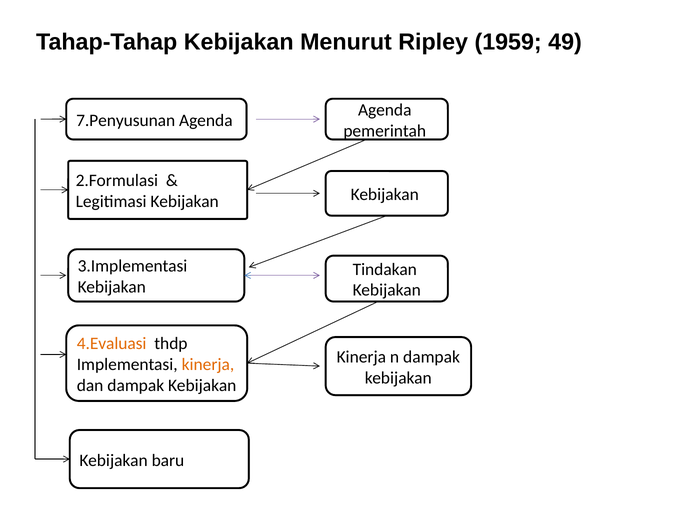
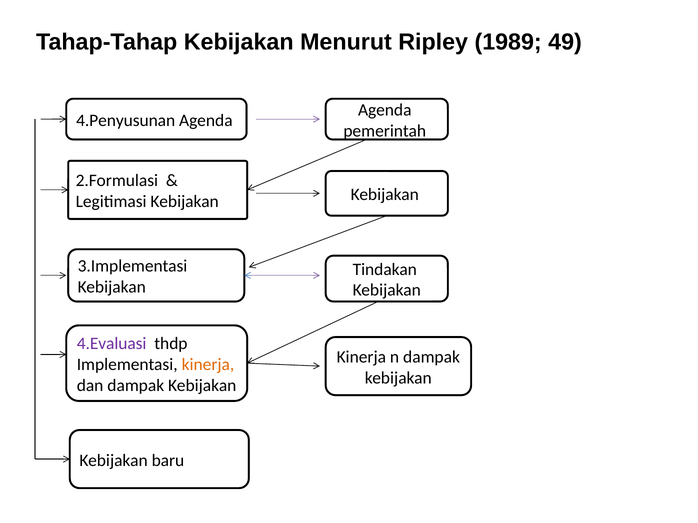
1959: 1959 -> 1989
7.Penyusunan: 7.Penyusunan -> 4.Penyusunan
4.Evaluasi colour: orange -> purple
